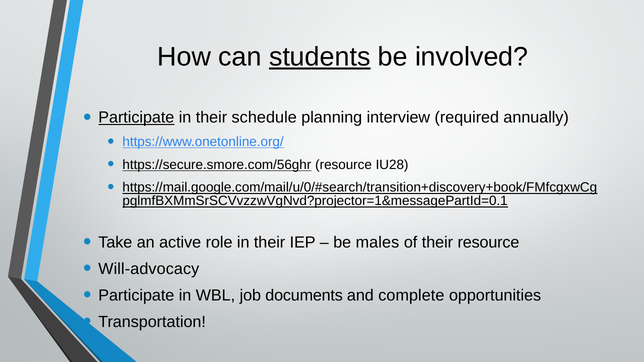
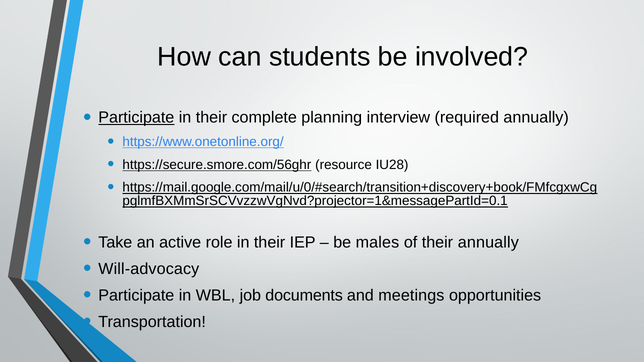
students underline: present -> none
schedule: schedule -> complete
their resource: resource -> annually
complete: complete -> meetings
